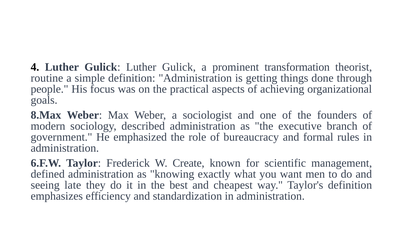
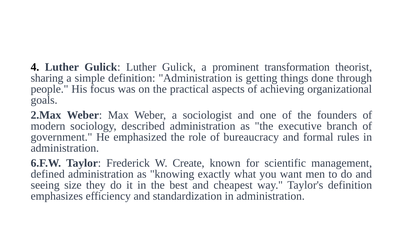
routine: routine -> sharing
8.Max: 8.Max -> 2.Max
late: late -> size
